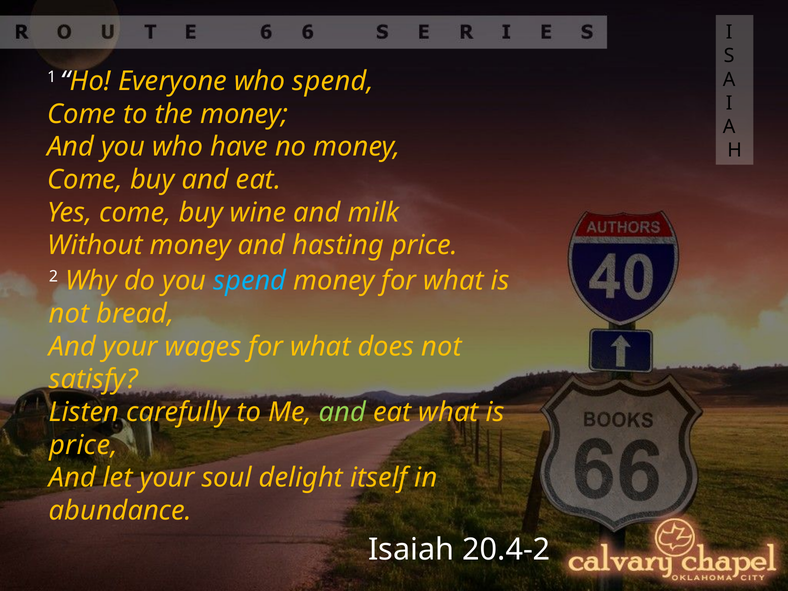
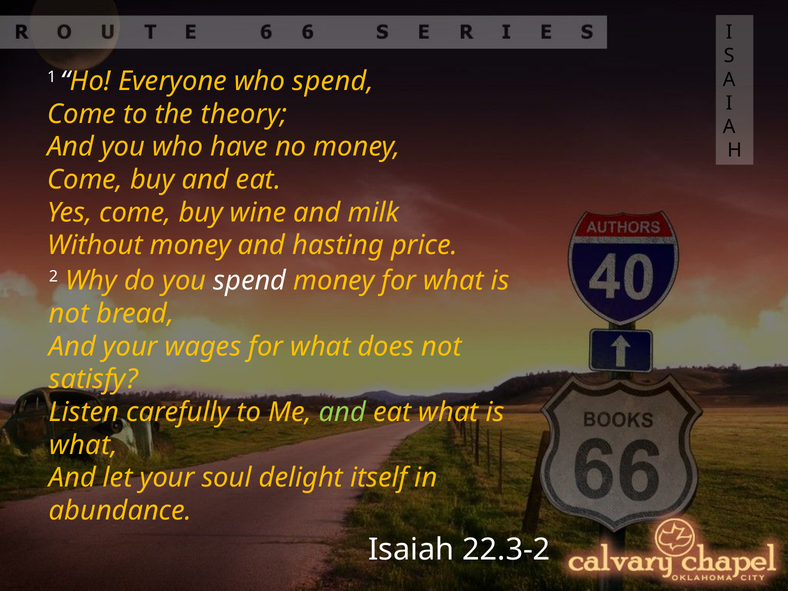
the money: money -> theory
spend at (250, 281) colour: light blue -> white
price at (83, 445): price -> what
20.4-2: 20.4-2 -> 22.3-2
